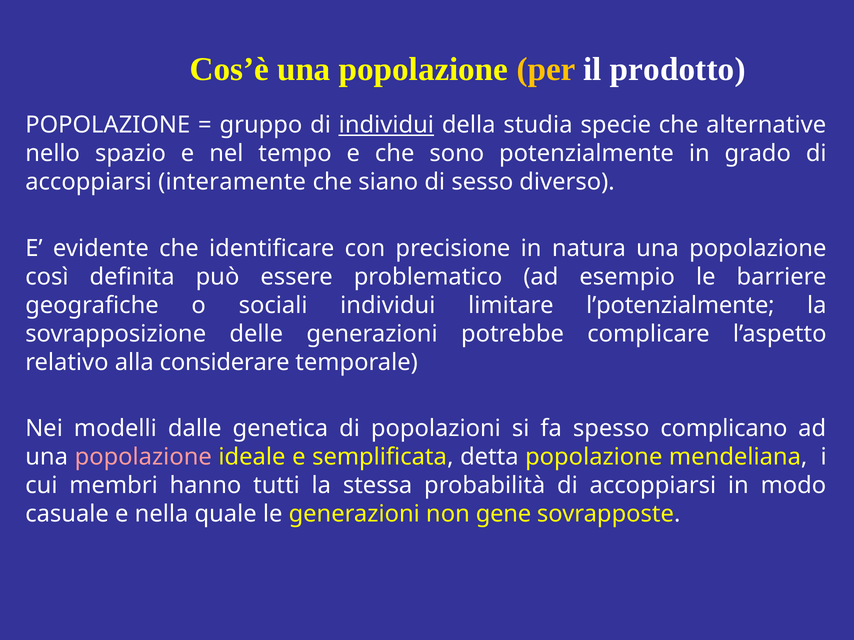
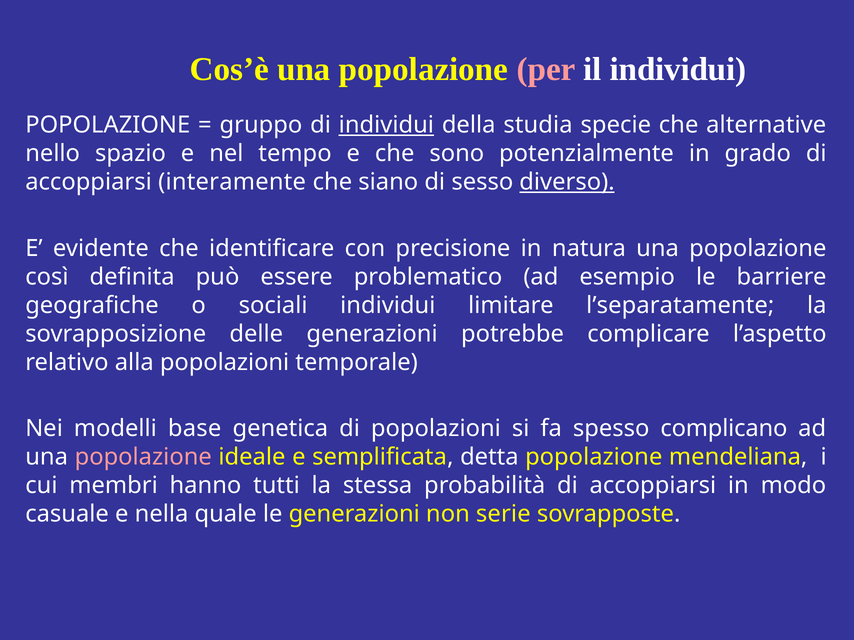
per colour: yellow -> pink
il prodotto: prodotto -> individui
diverso underline: none -> present
l’potenzialmente: l’potenzialmente -> l’separatamente
alla considerare: considerare -> popolazioni
dalle: dalle -> base
gene: gene -> serie
